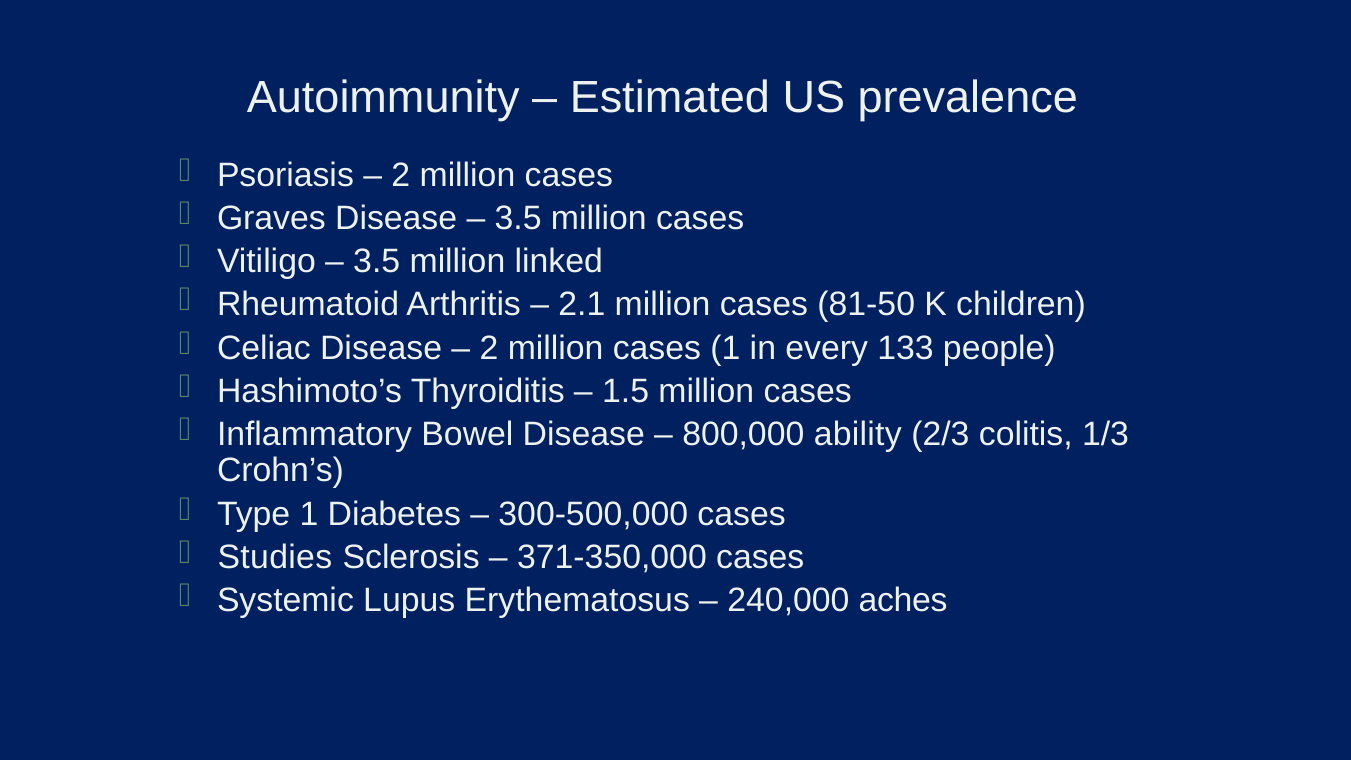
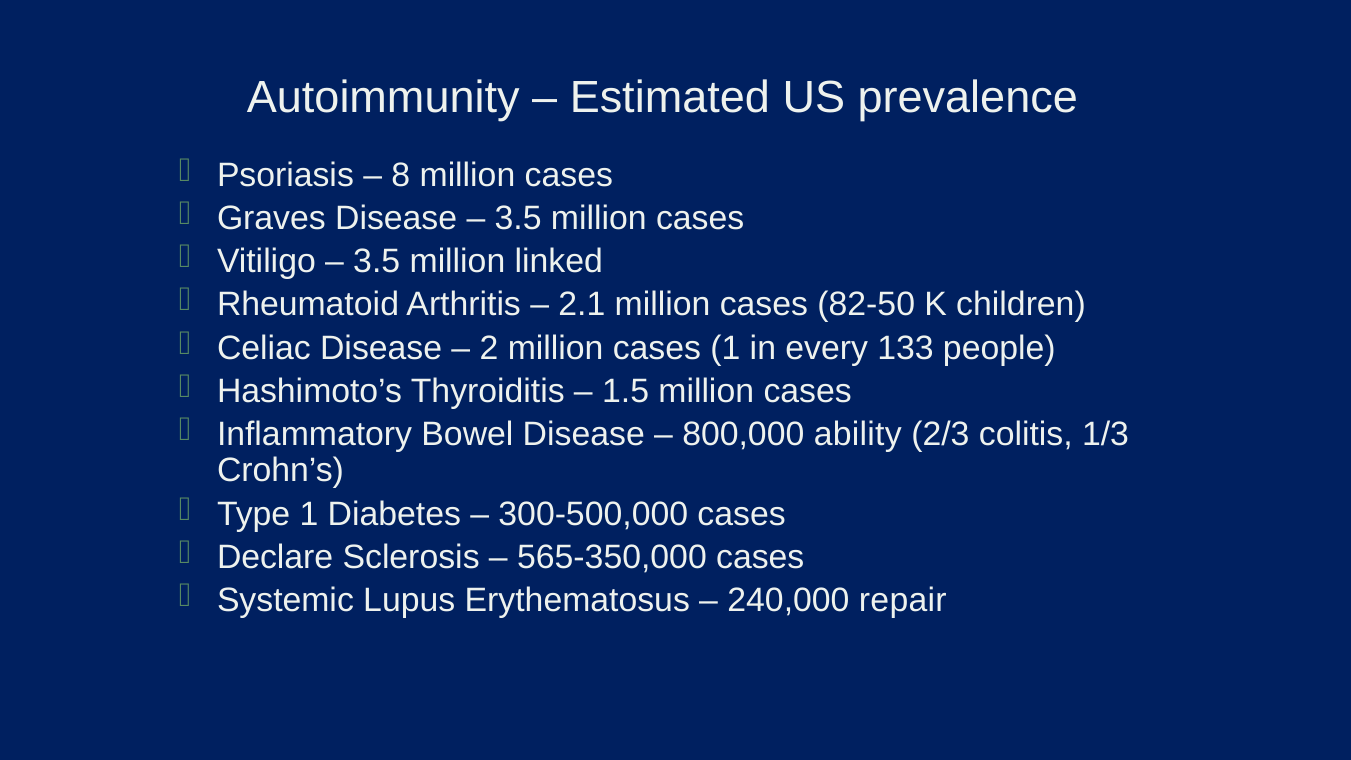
2 at (401, 175): 2 -> 8
81-50: 81-50 -> 82-50
Studies: Studies -> Declare
371-350,000: 371-350,000 -> 565-350,000
aches: aches -> repair
